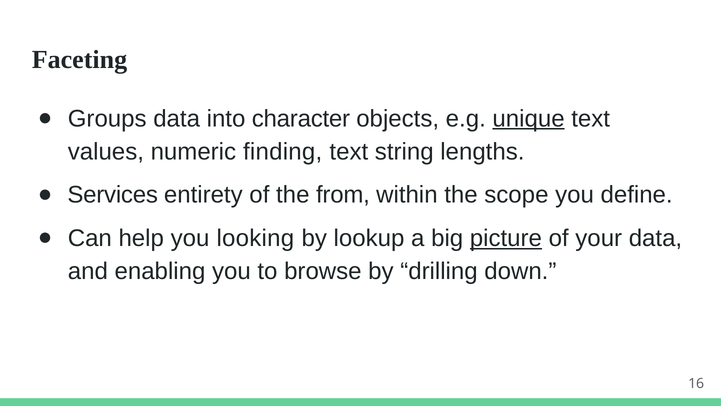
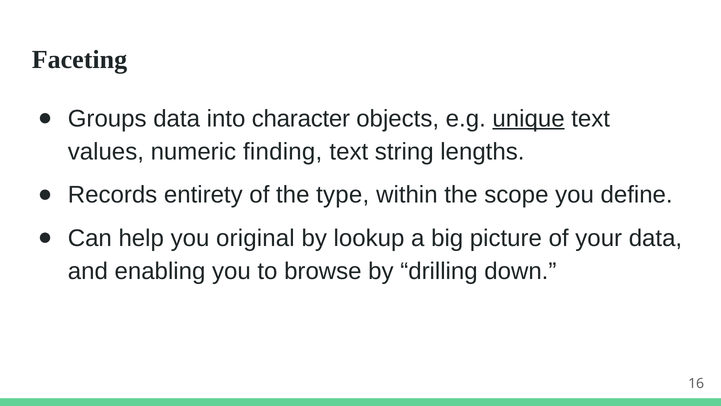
Services: Services -> Records
from: from -> type
looking: looking -> original
picture underline: present -> none
